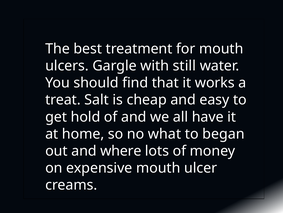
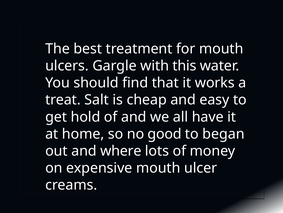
still: still -> this
what: what -> good
